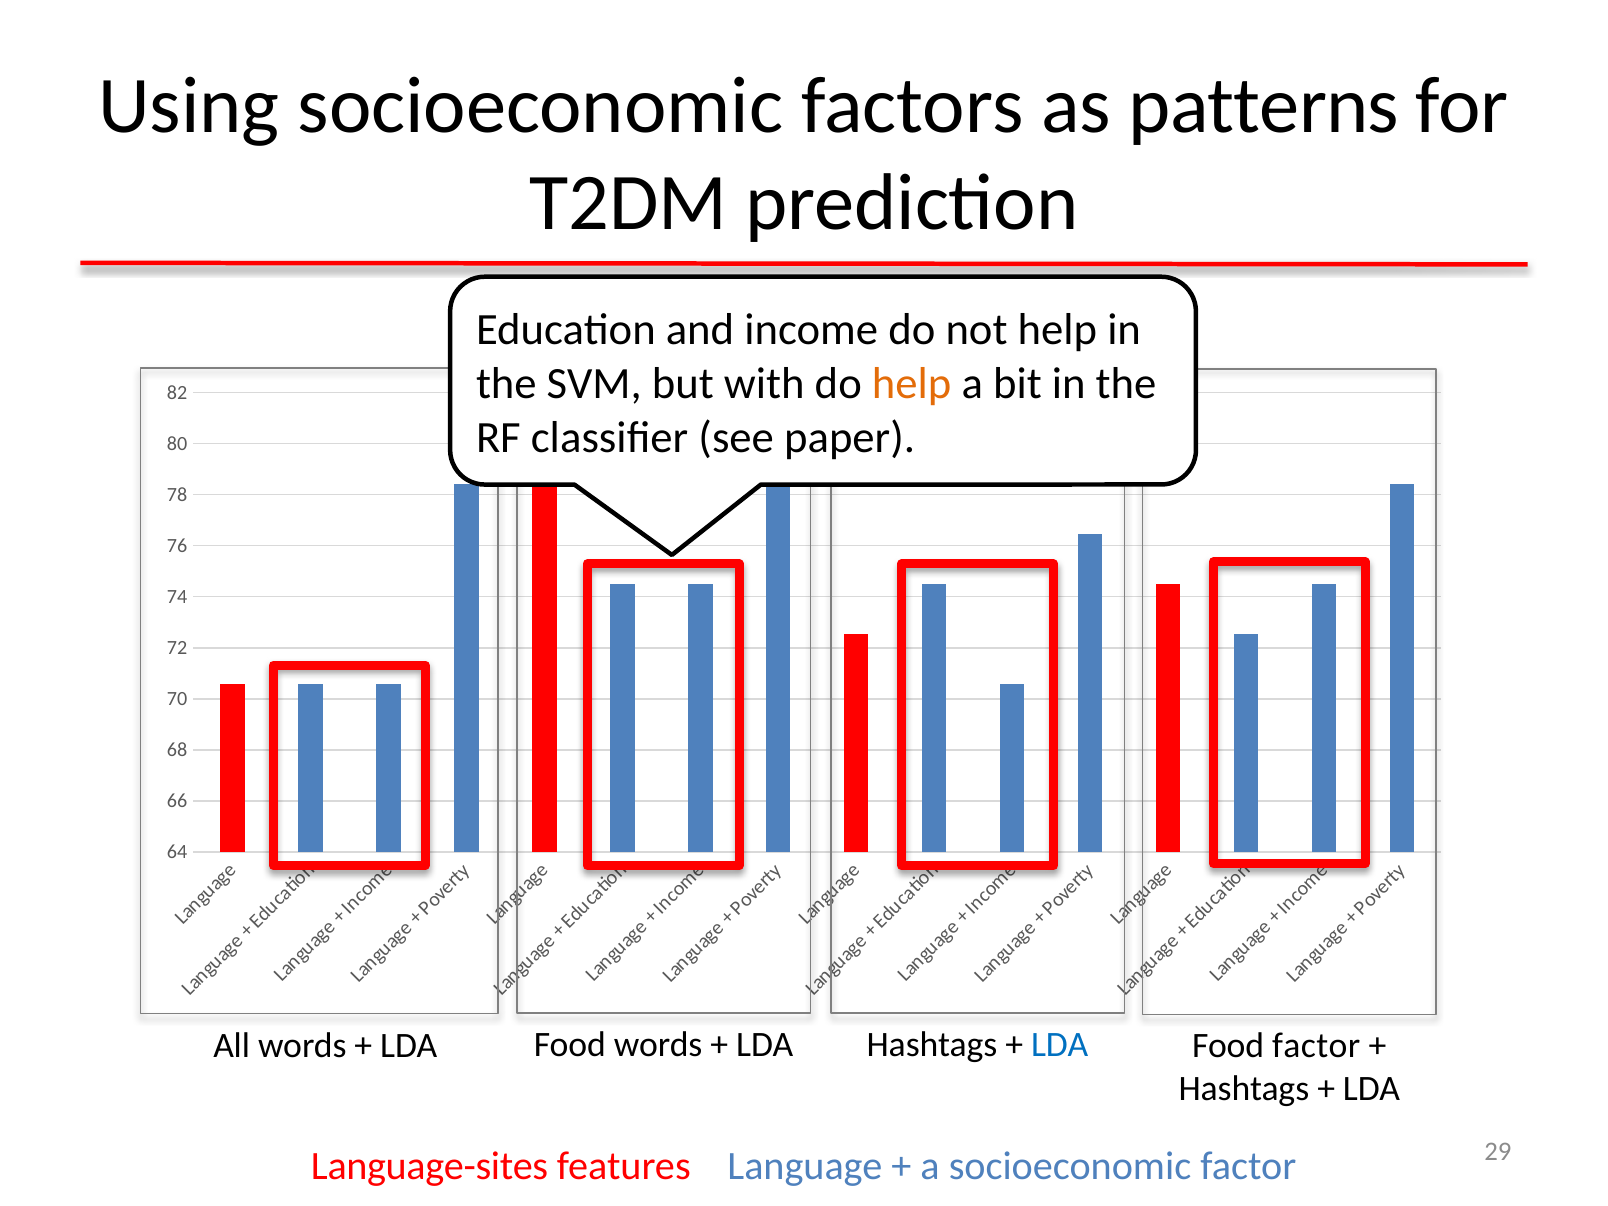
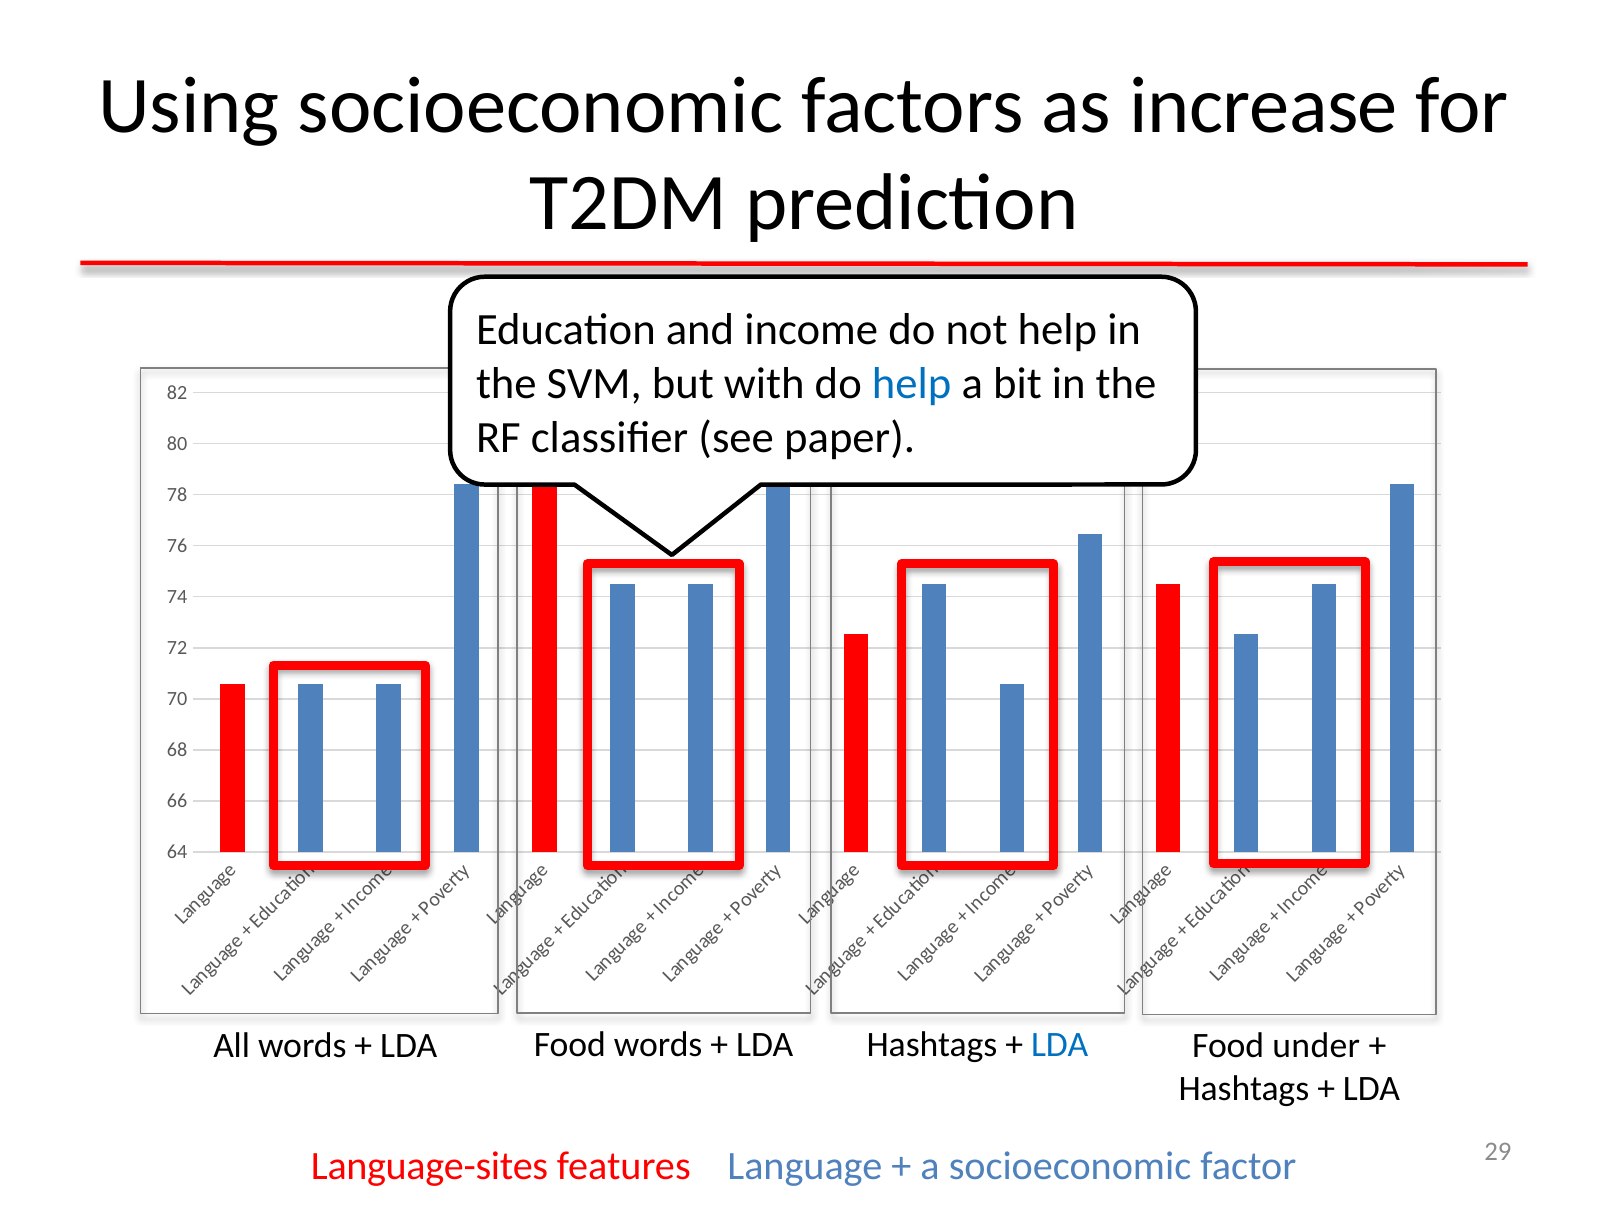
patterns: patterns -> increase
help at (912, 384) colour: orange -> blue
Food factor: factor -> under
